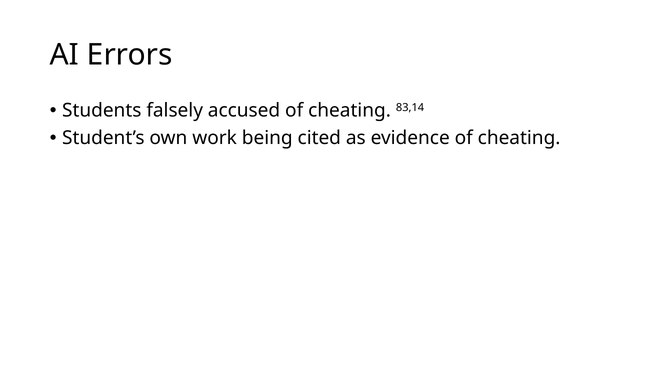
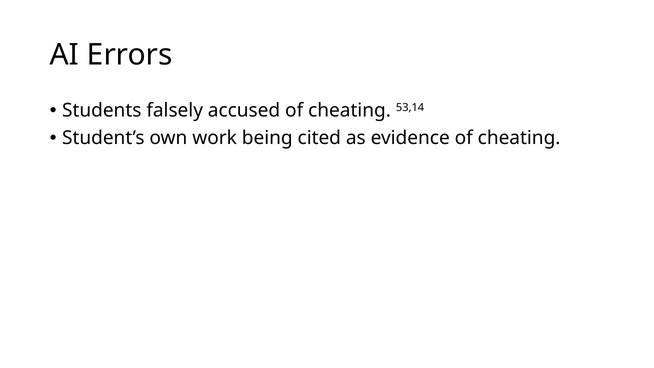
83,14: 83,14 -> 53,14
